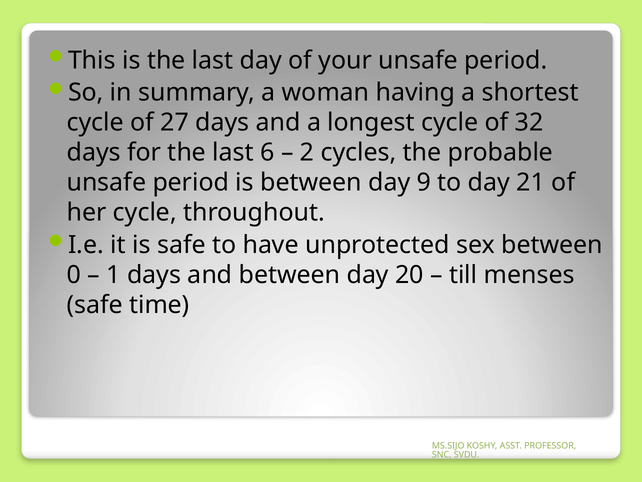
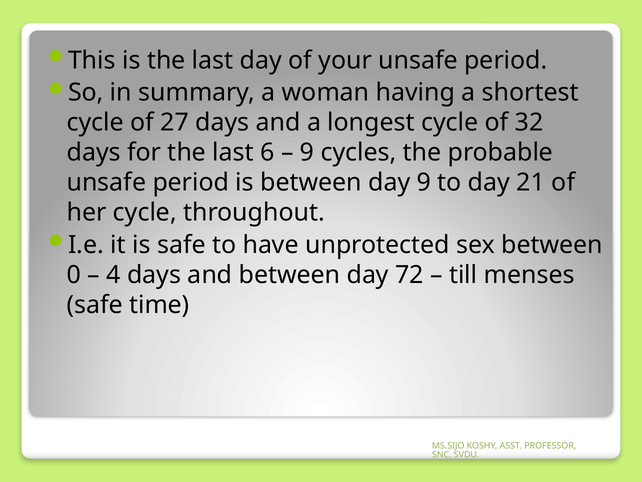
2 at (307, 153): 2 -> 9
1: 1 -> 4
20: 20 -> 72
